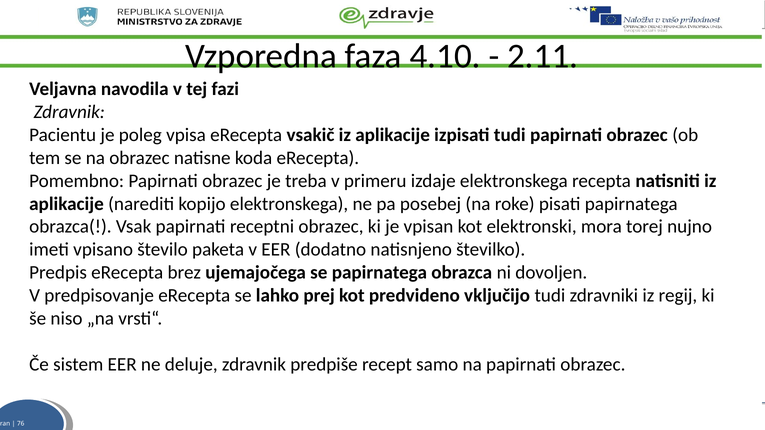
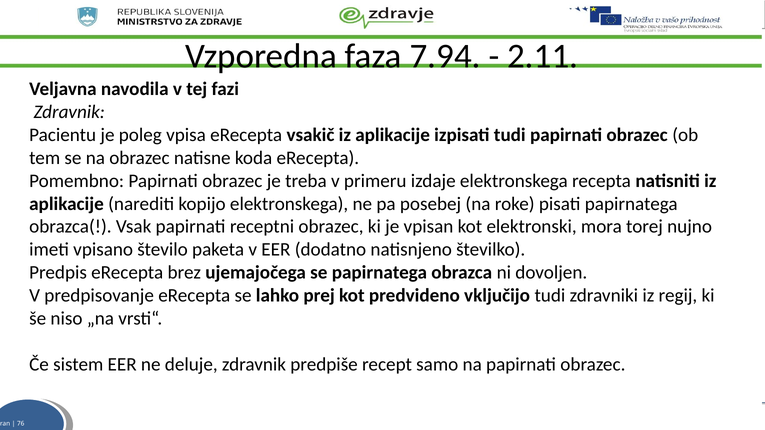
4.10: 4.10 -> 7.94
